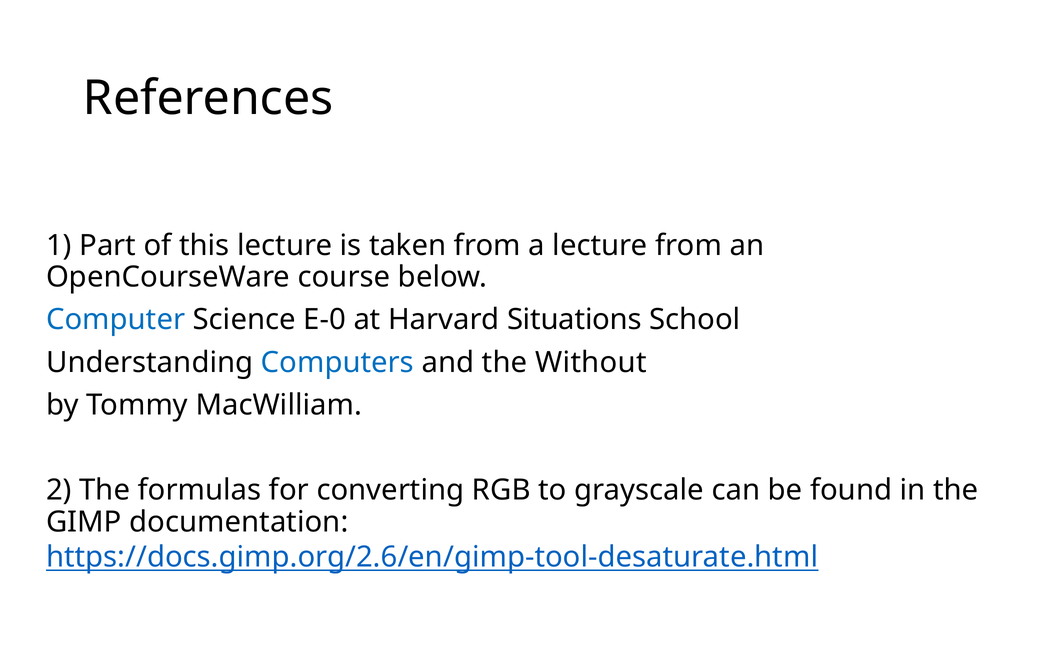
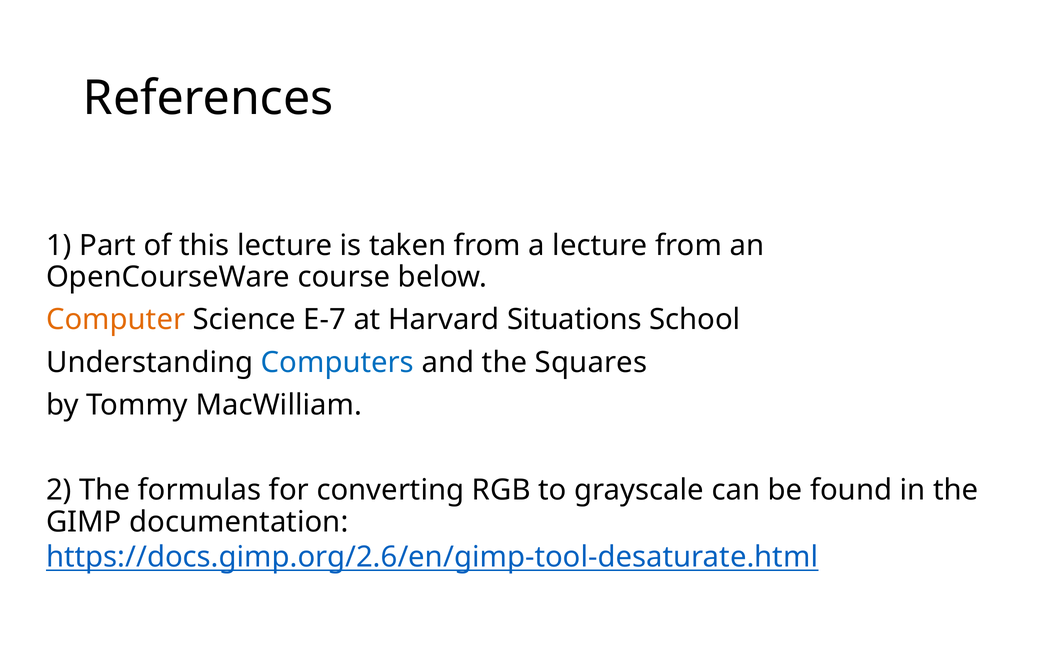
Computer colour: blue -> orange
E-0: E-0 -> E-7
Without: Without -> Squares
